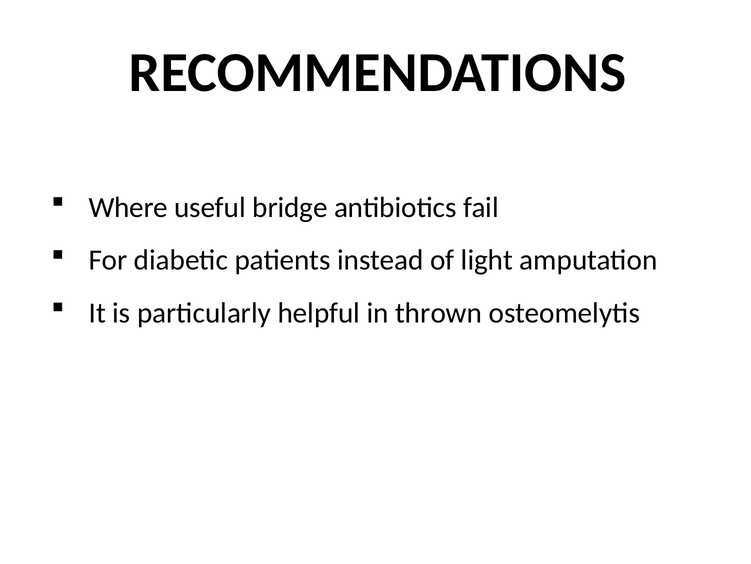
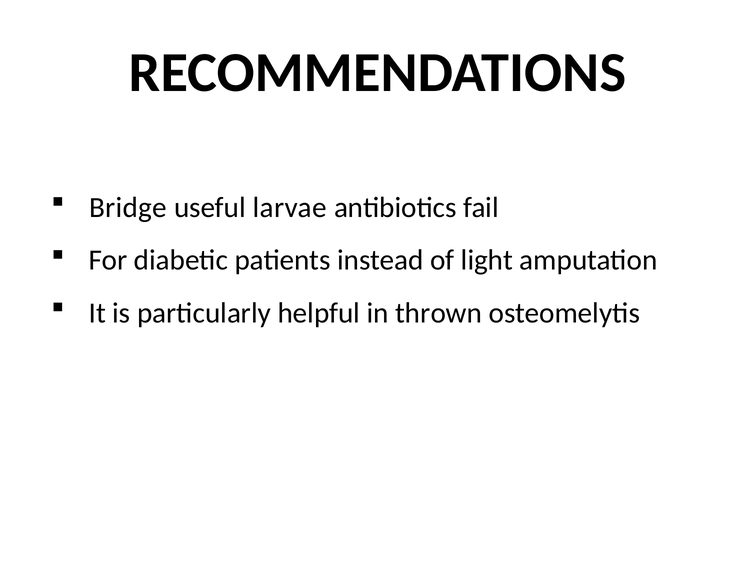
Where: Where -> Bridge
bridge: bridge -> larvae
